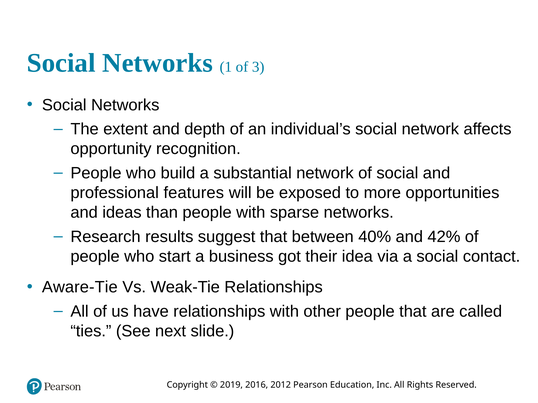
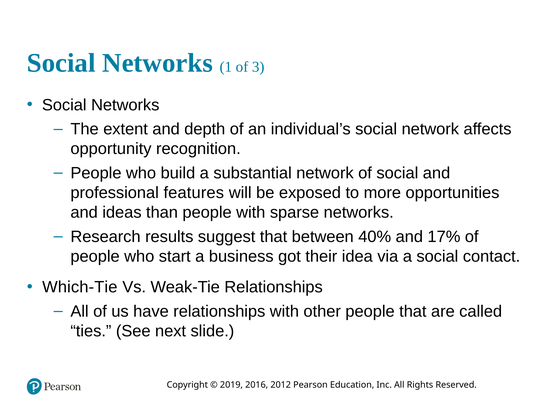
42%: 42% -> 17%
Aware-Tie: Aware-Tie -> Which-Tie
